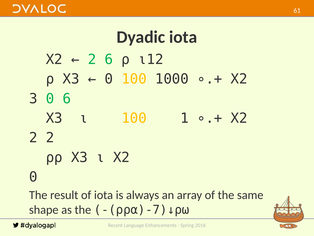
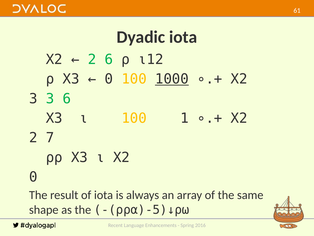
1000 underline: none -> present
3 0: 0 -> 3
2 2: 2 -> 7
-(⍴⍴⍺)-7)↓⍴⍵: -(⍴⍴⍺)-7)↓⍴⍵ -> -(⍴⍴⍺)-5)↓⍴⍵
